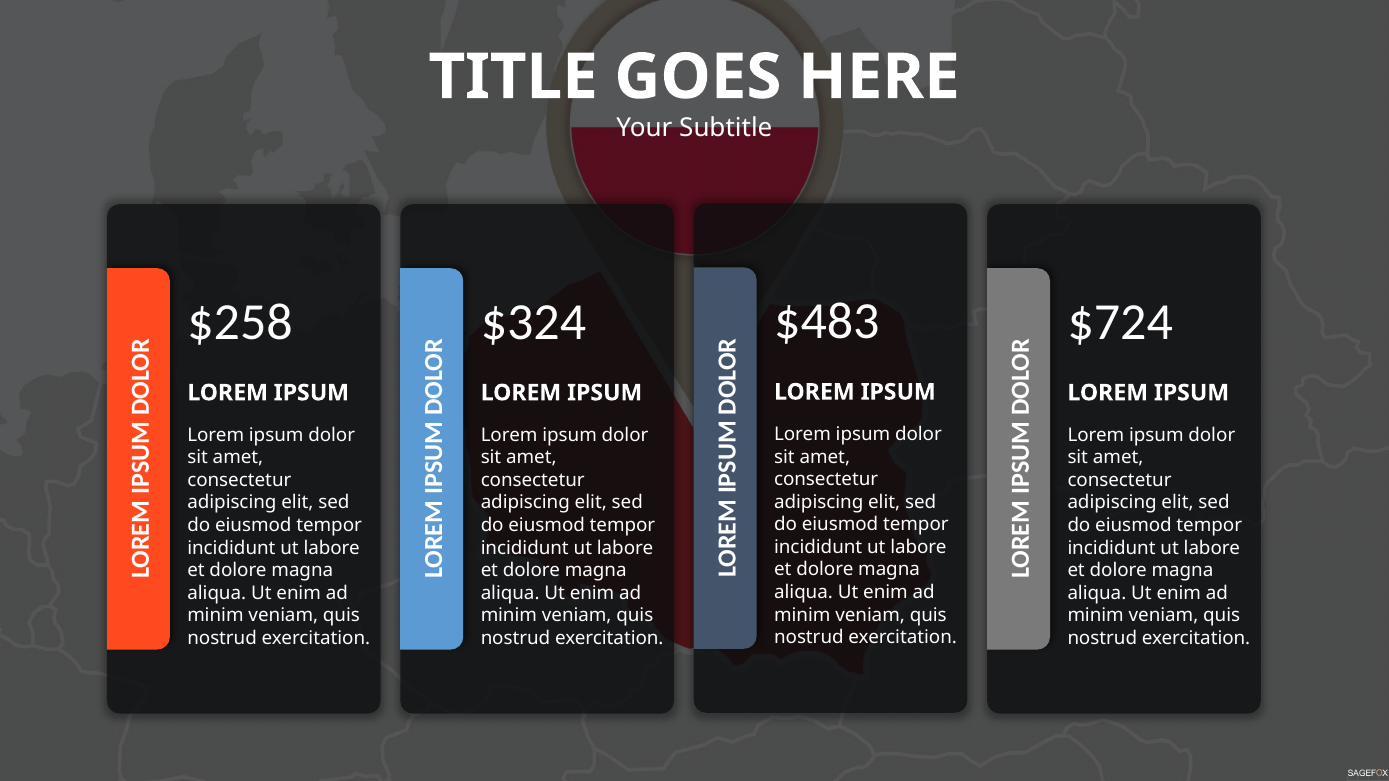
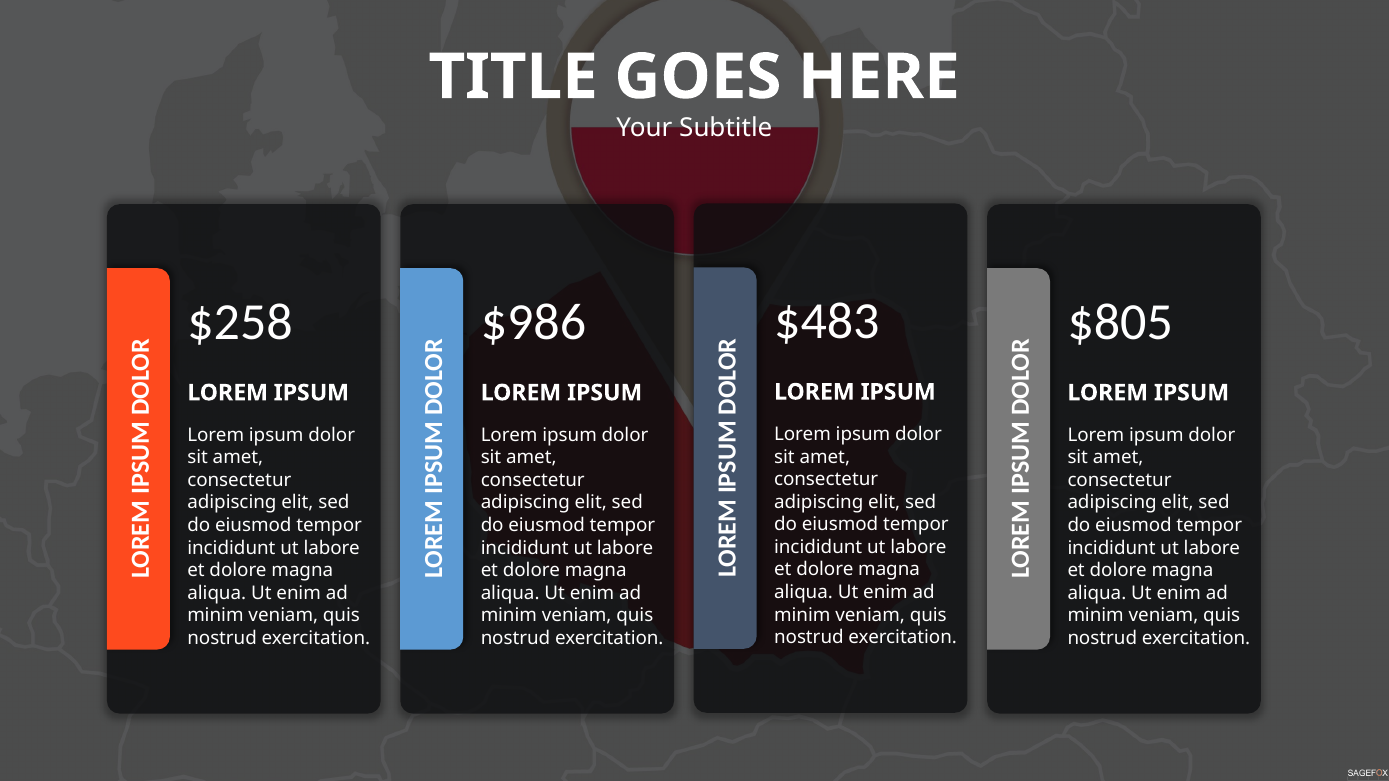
$324: $324 -> $986
$724: $724 -> $805
